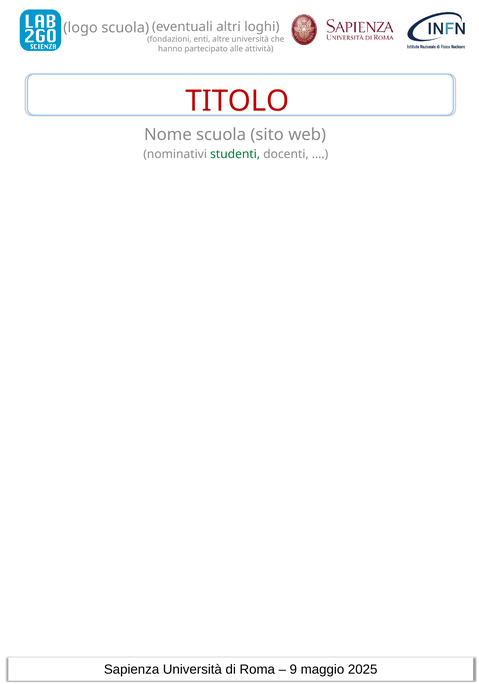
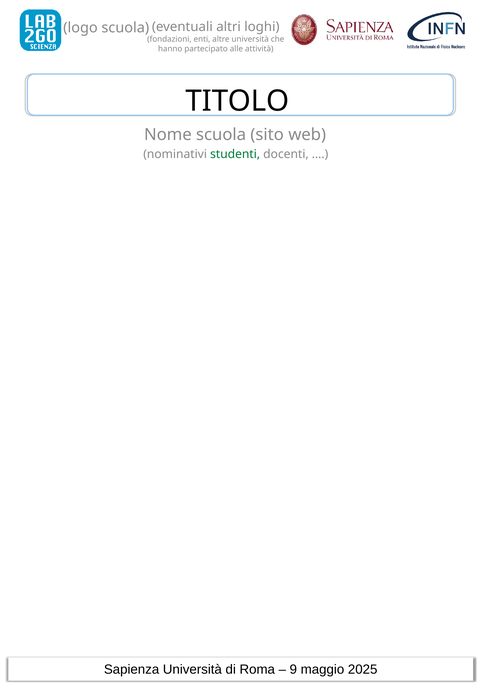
TITOLO colour: red -> black
